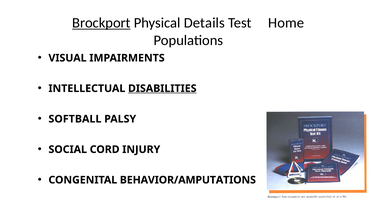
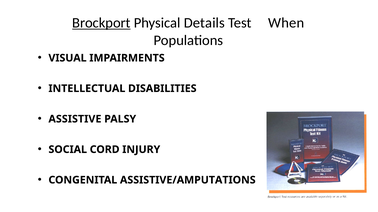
Home: Home -> When
DISABILITIES underline: present -> none
SOFTBALL: SOFTBALL -> ASSISTIVE
BEHAVIOR/AMPUTATIONS: BEHAVIOR/AMPUTATIONS -> ASSISTIVE/AMPUTATIONS
